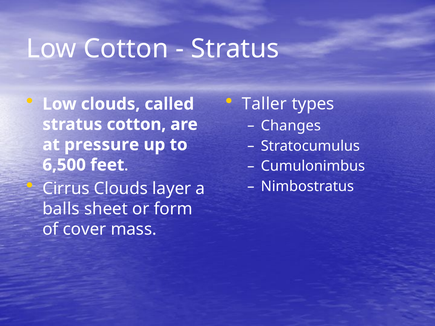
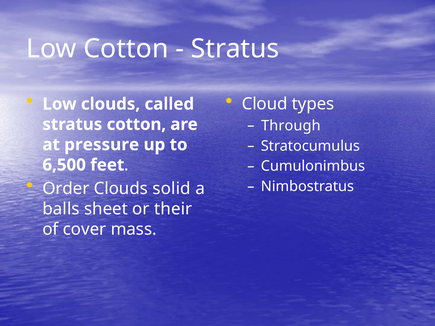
Taller: Taller -> Cloud
Changes: Changes -> Through
Cirrus: Cirrus -> Order
layer: layer -> solid
form: form -> their
